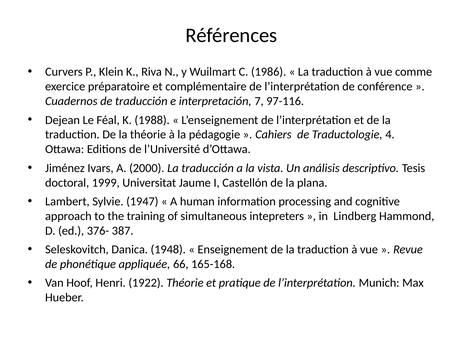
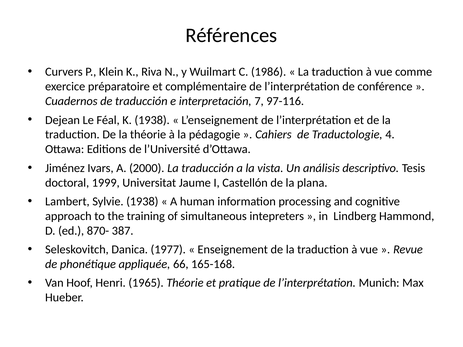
K 1988: 1988 -> 1938
Sylvie 1947: 1947 -> 1938
376-: 376- -> 870-
1948: 1948 -> 1977
1922: 1922 -> 1965
